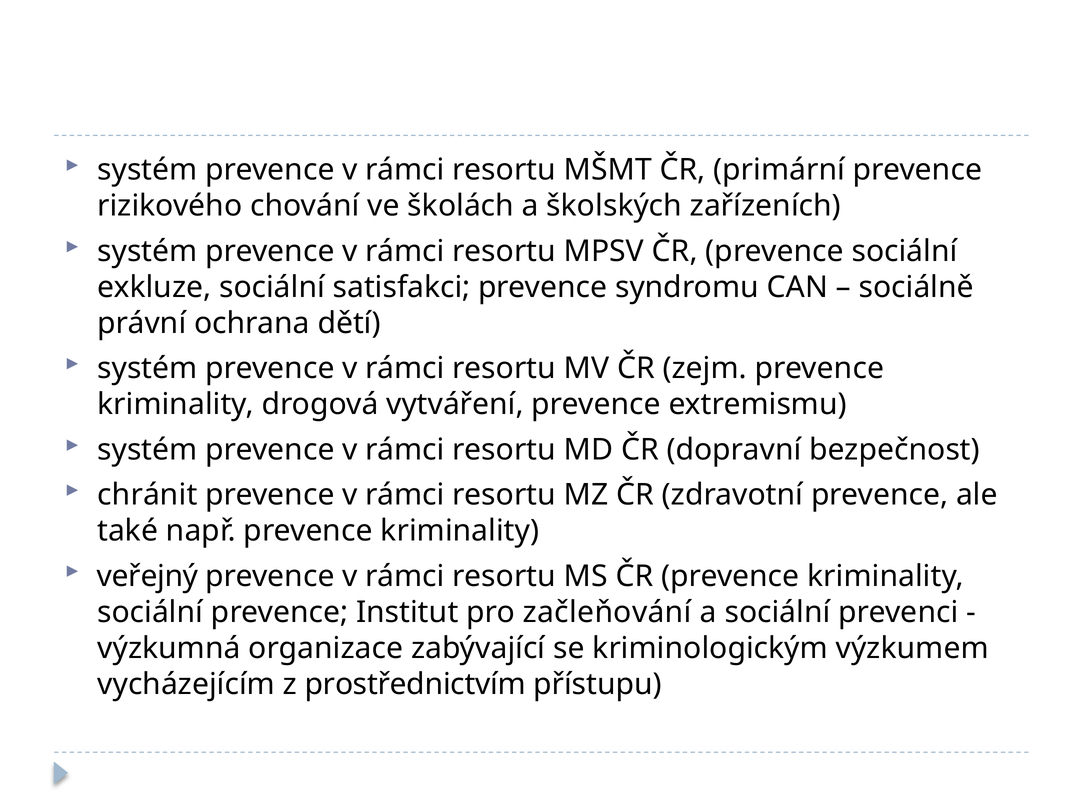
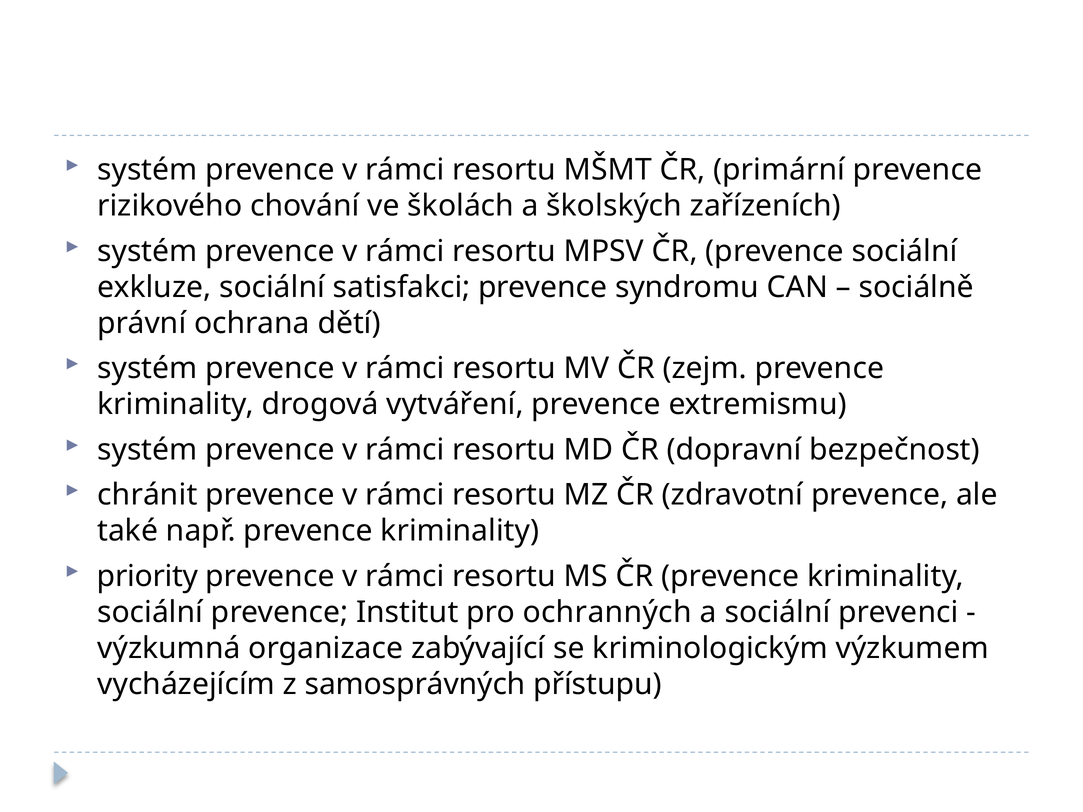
veřejný: veřejný -> priority
začleňování: začleňování -> ochranných
prostřednictvím: prostřednictvím -> samosprávných
